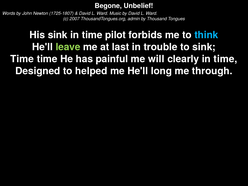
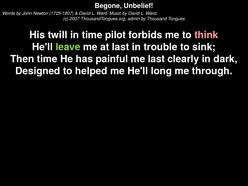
His sink: sink -> twill
think colour: light blue -> pink
Time at (22, 59): Time -> Then
me will: will -> last
clearly in time: time -> dark
